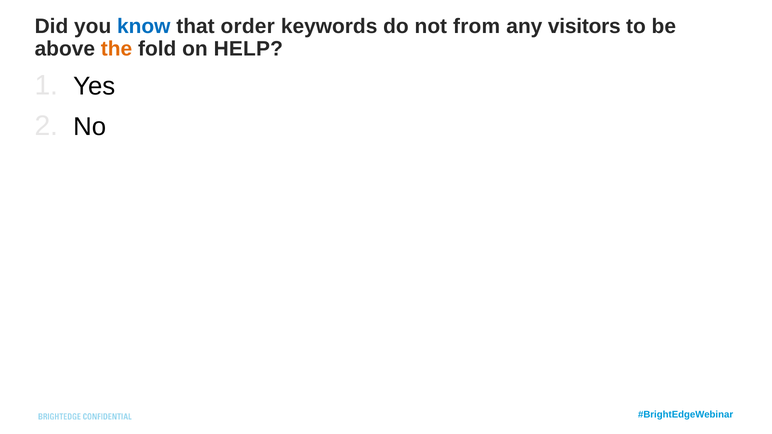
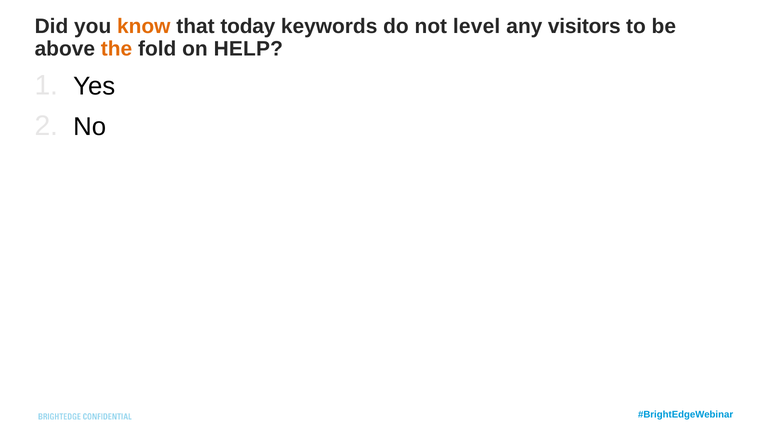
know colour: blue -> orange
order: order -> today
from: from -> level
